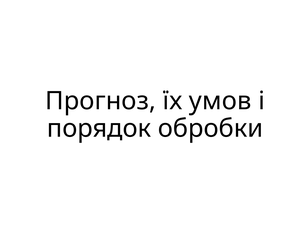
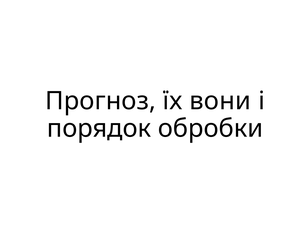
умов: умов -> вони
